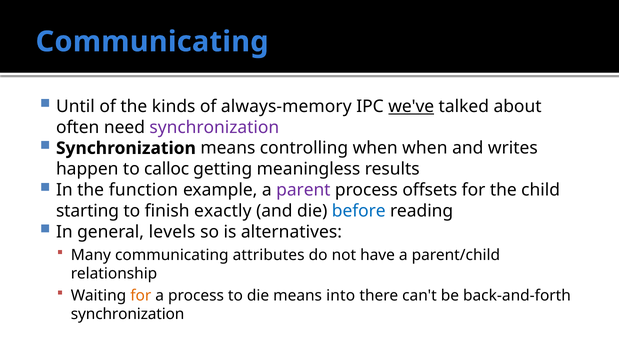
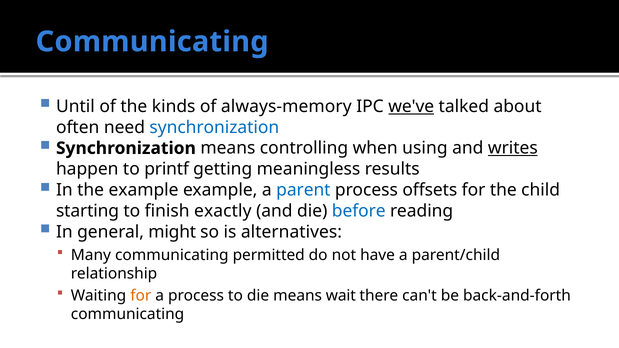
synchronization at (214, 127) colour: purple -> blue
when when: when -> using
writes underline: none -> present
calloc: calloc -> printf
the function: function -> example
parent colour: purple -> blue
levels: levels -> might
attributes: attributes -> permitted
into: into -> wait
synchronization at (128, 314): synchronization -> communicating
